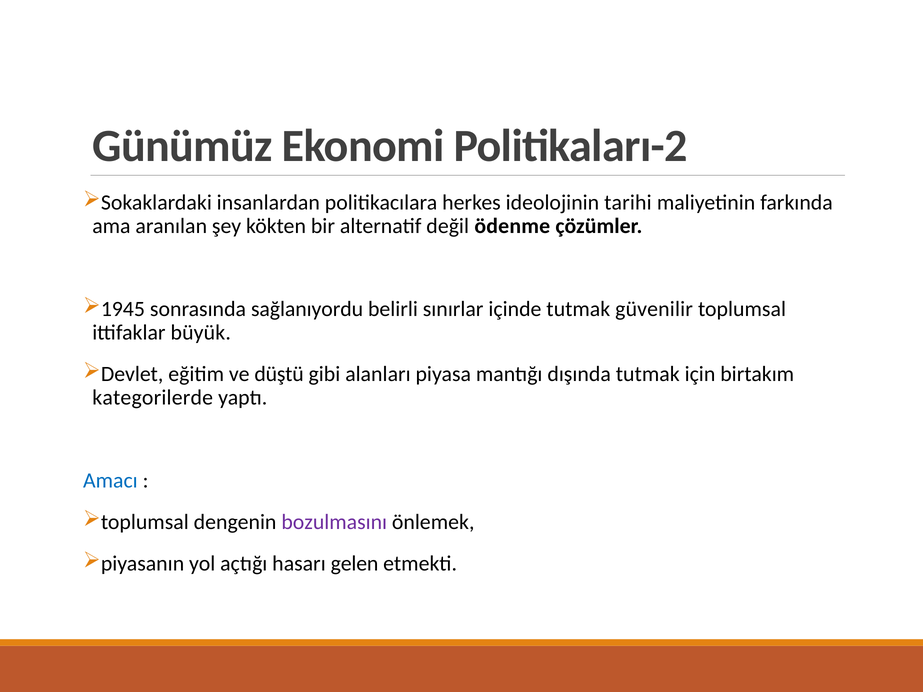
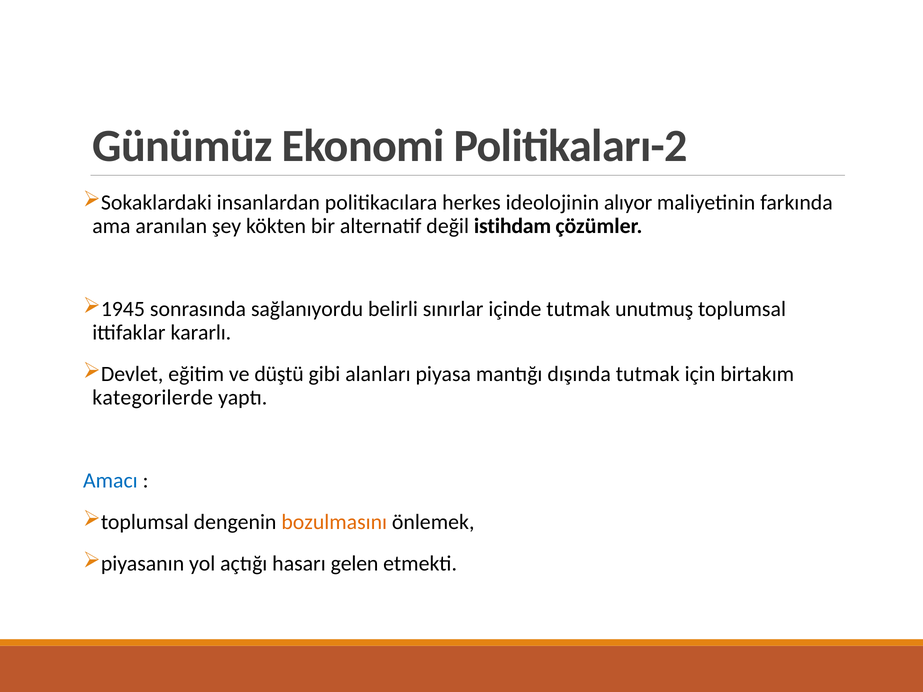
tarihi: tarihi -> alıyor
ödenme: ödenme -> istihdam
güvenilir: güvenilir -> unutmuş
büyük: büyük -> kararlı
bozulmasını colour: purple -> orange
